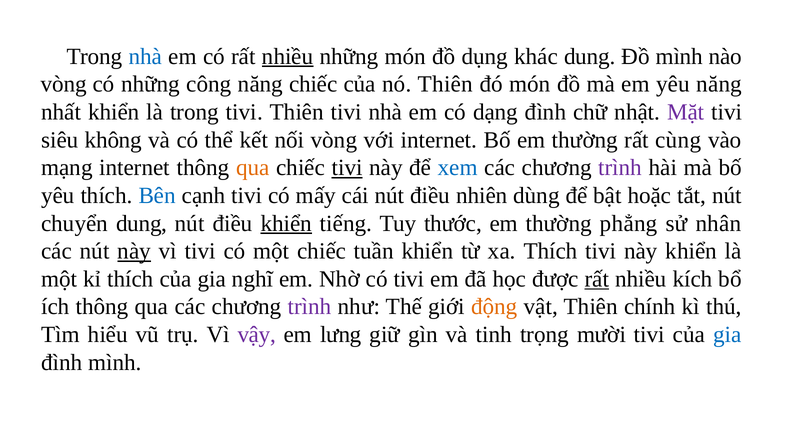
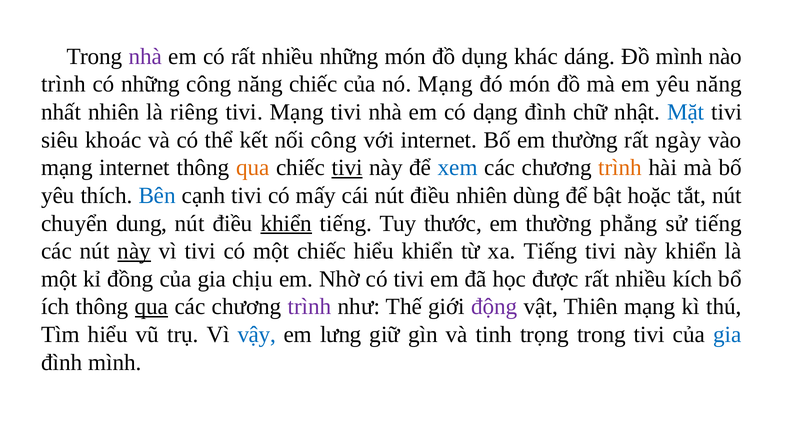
nhà at (145, 56) colour: blue -> purple
nhiều at (288, 56) underline: present -> none
khác dung: dung -> dáng
vòng at (64, 84): vòng -> trình
nó Thiên: Thiên -> Mạng
nhất khiển: khiển -> nhiên
là trong: trong -> riêng
tivi Thiên: Thiên -> Mạng
Mặt colour: purple -> blue
không: không -> khoác
nối vòng: vòng -> công
cùng: cùng -> ngày
trình at (620, 168) colour: purple -> orange
sử nhân: nhân -> tiếng
chiếc tuần: tuần -> hiểu
xa Thích: Thích -> Tiếng
kỉ thích: thích -> đồng
nghĩ: nghĩ -> chịu
rất at (597, 279) underline: present -> none
qua at (152, 307) underline: none -> present
động colour: orange -> purple
Thiên chính: chính -> mạng
vậy colour: purple -> blue
trọng mười: mười -> trong
